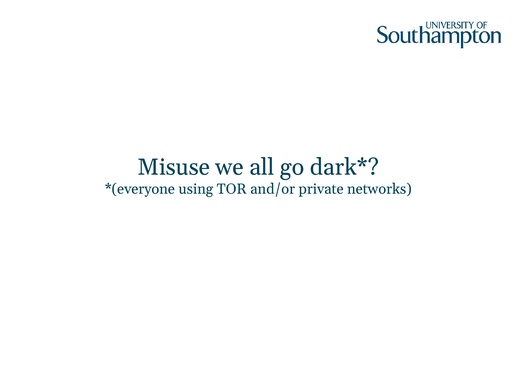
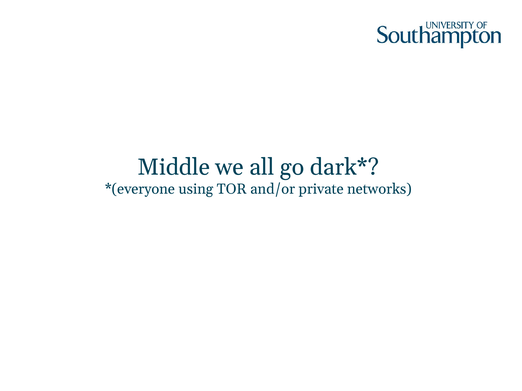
Misuse: Misuse -> Middle
